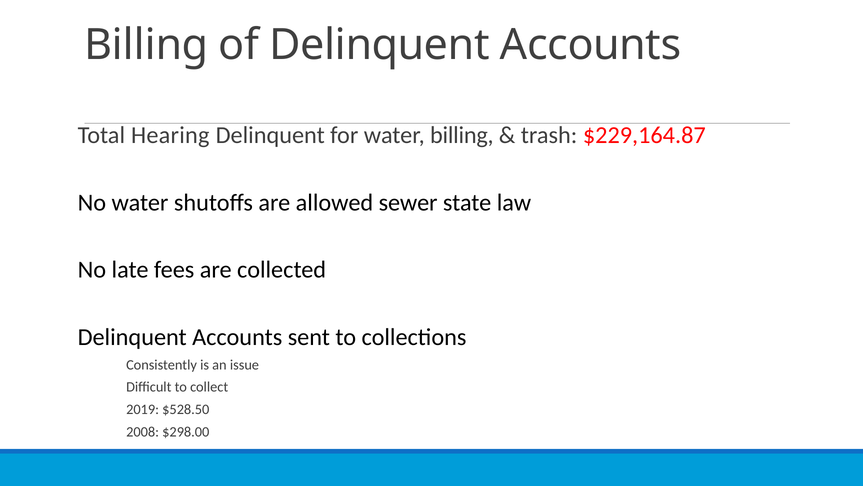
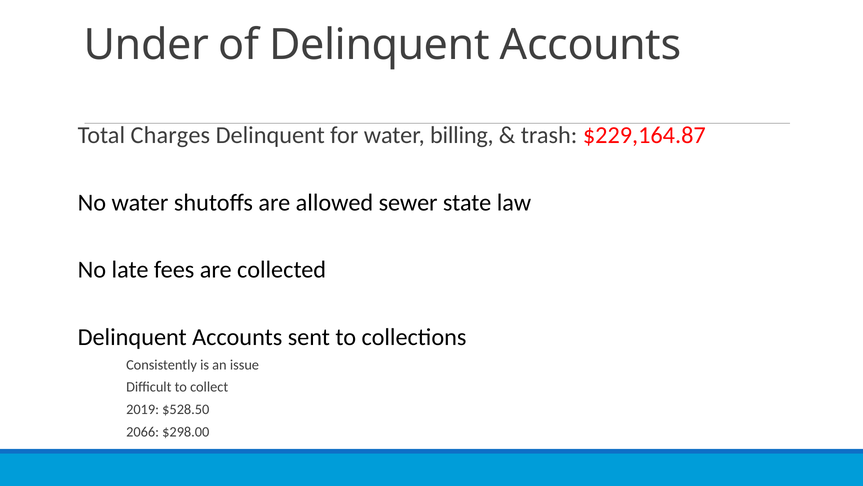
Billing at (146, 45): Billing -> Under
Hearing: Hearing -> Charges
2008: 2008 -> 2066
